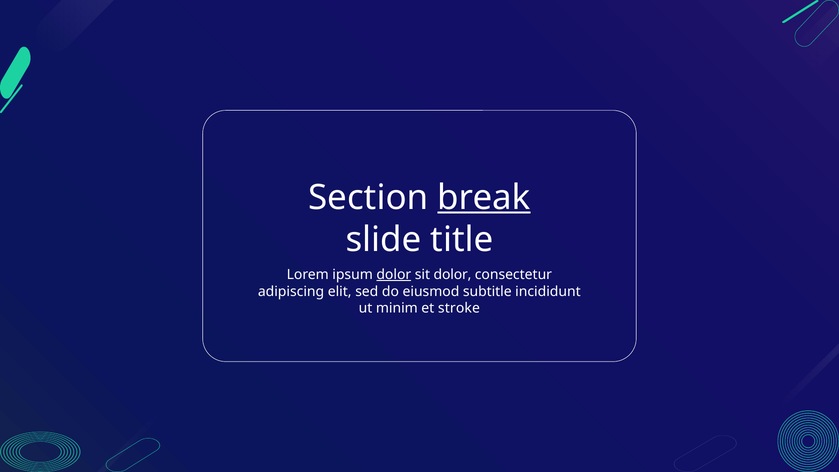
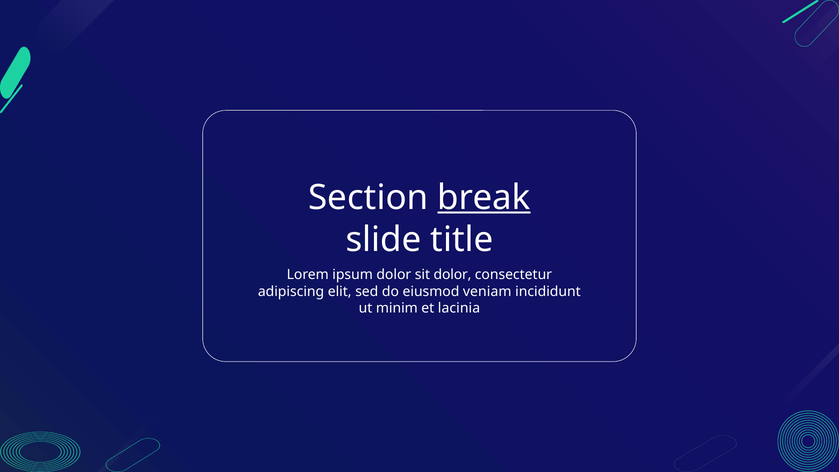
dolor at (394, 275) underline: present -> none
subtitle: subtitle -> veniam
stroke: stroke -> lacinia
